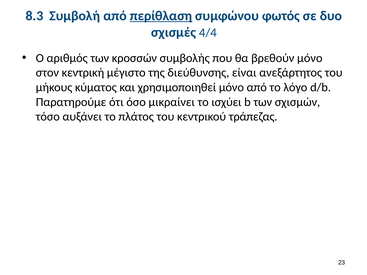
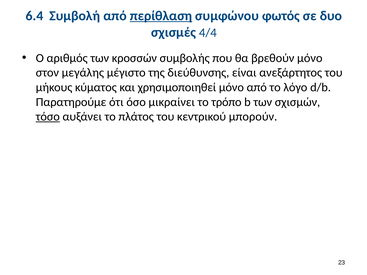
8.3: 8.3 -> 6.4
κεντρική: κεντρική -> μεγάλης
ισχύει: ισχύει -> τρόπο
τόσο underline: none -> present
τράπεζας: τράπεζας -> μπορούν
